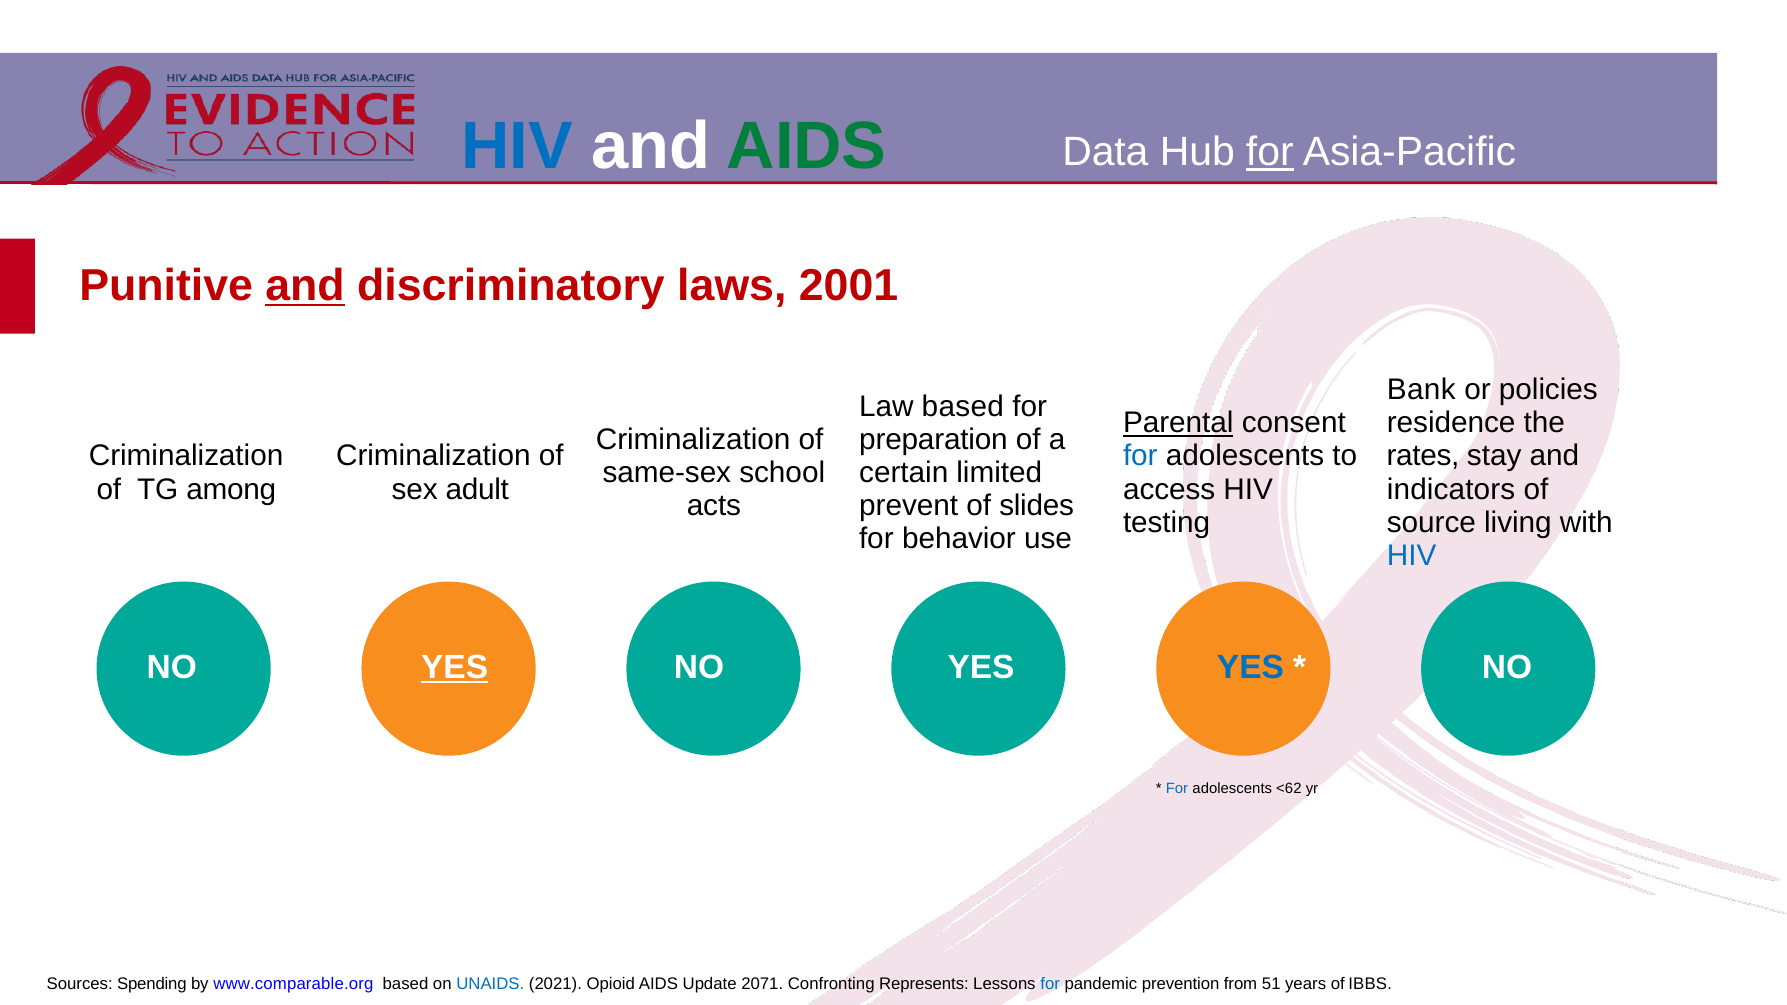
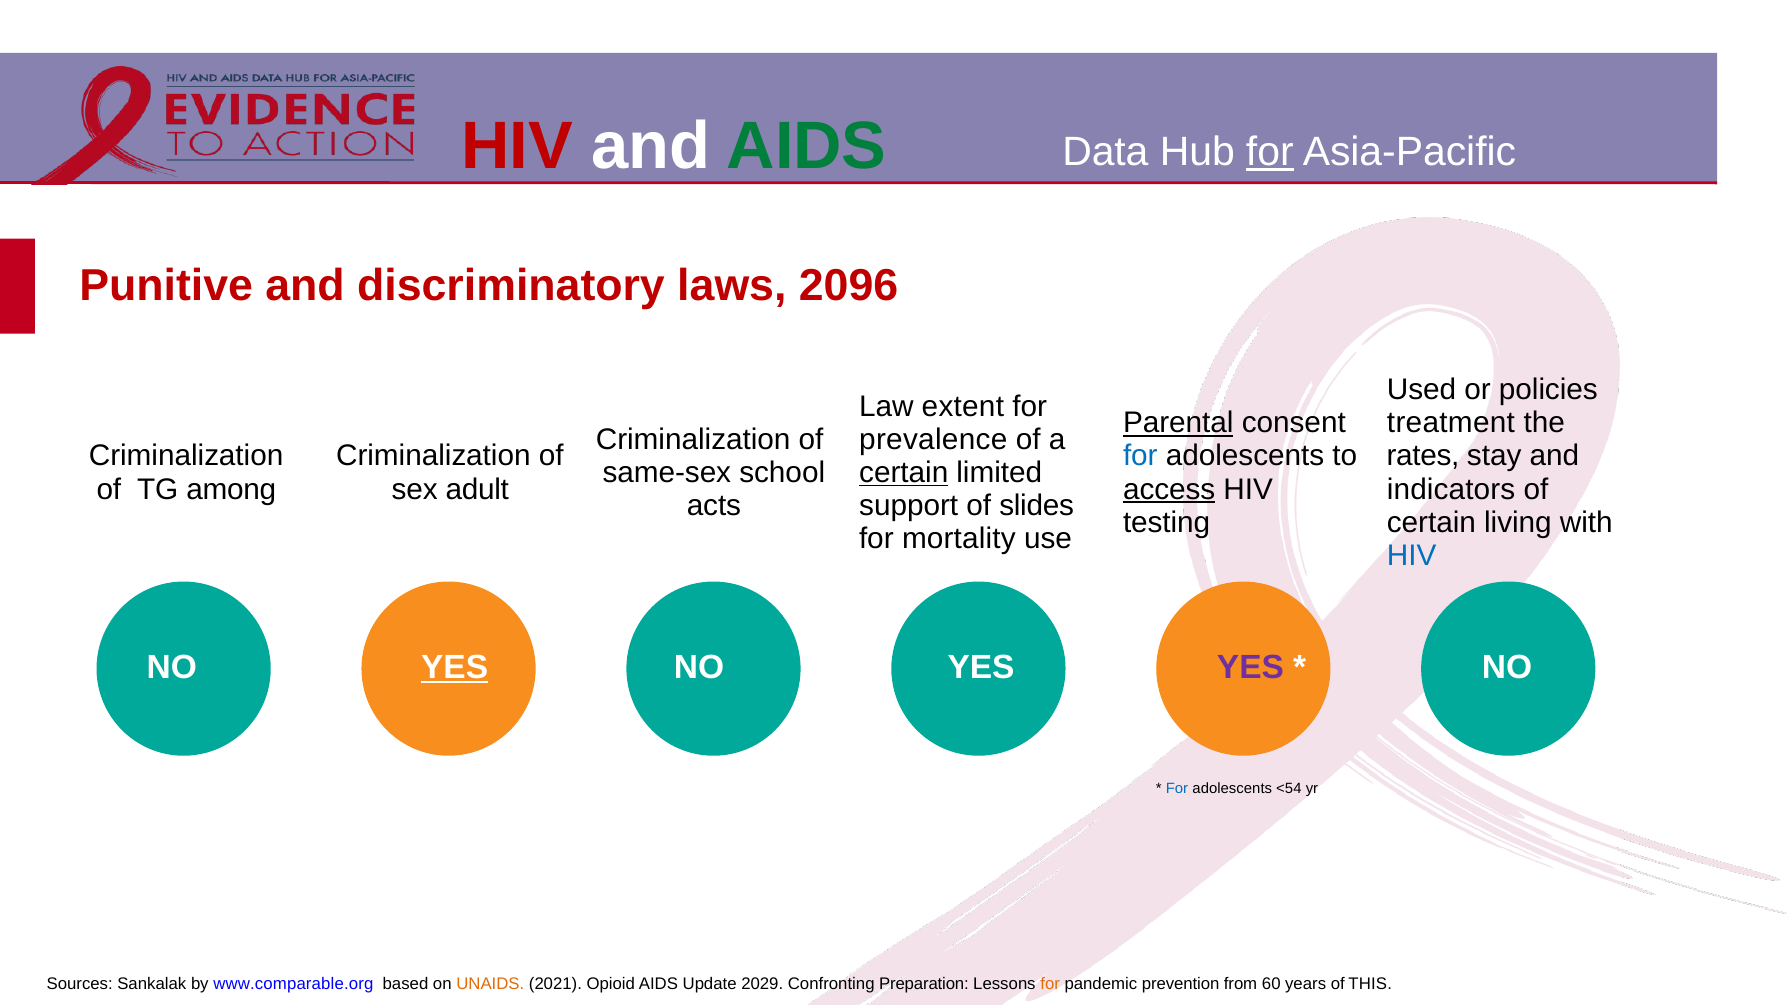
HIV at (517, 146) colour: blue -> red
and at (305, 286) underline: present -> none
2001: 2001 -> 2096
Bank: Bank -> Used
Law based: based -> extent
residence: residence -> treatment
preparation: preparation -> prevalence
certain at (904, 473) underline: none -> present
access underline: none -> present
prevent: prevent -> support
source at (1431, 522): source -> certain
behavior: behavior -> mortality
YES at (1250, 668) colour: blue -> purple
<62: <62 -> <54
Spending: Spending -> Sankalak
UNAIDS colour: blue -> orange
2071: 2071 -> 2029
Represents: Represents -> Preparation
for at (1050, 984) colour: blue -> orange
51: 51 -> 60
IBBS: IBBS -> THIS
